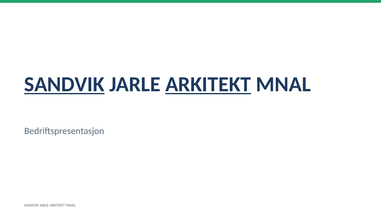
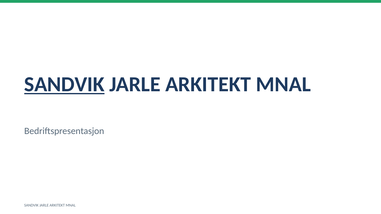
ARKITEKT at (208, 85) underline: present -> none
